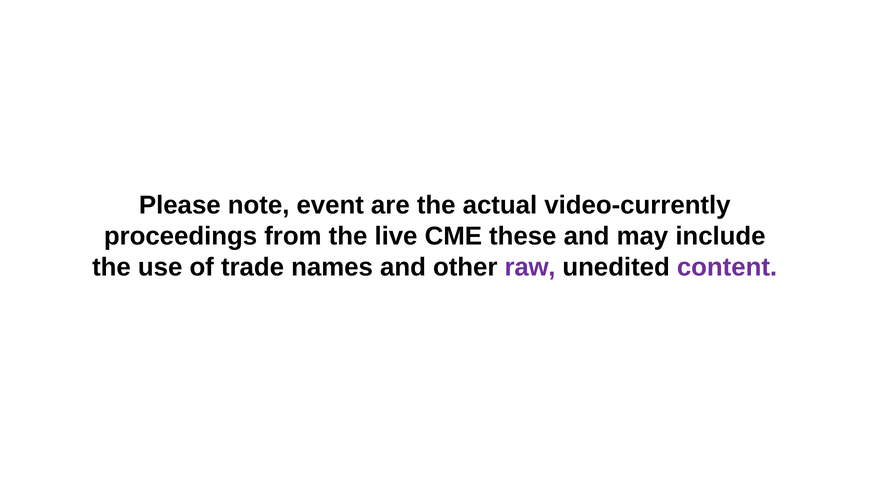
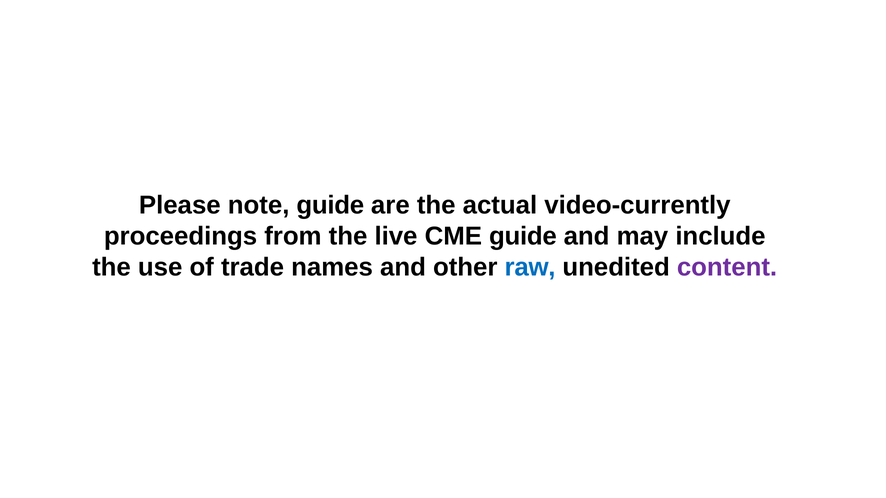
note event: event -> guide
CME these: these -> guide
raw colour: purple -> blue
